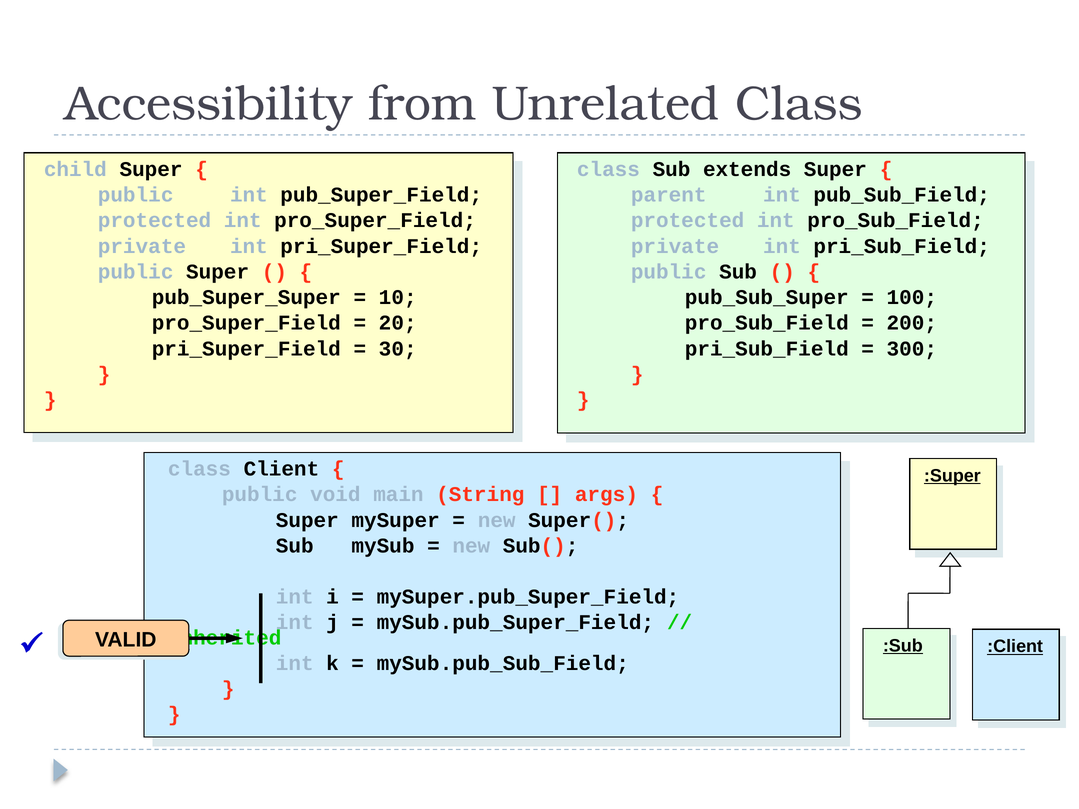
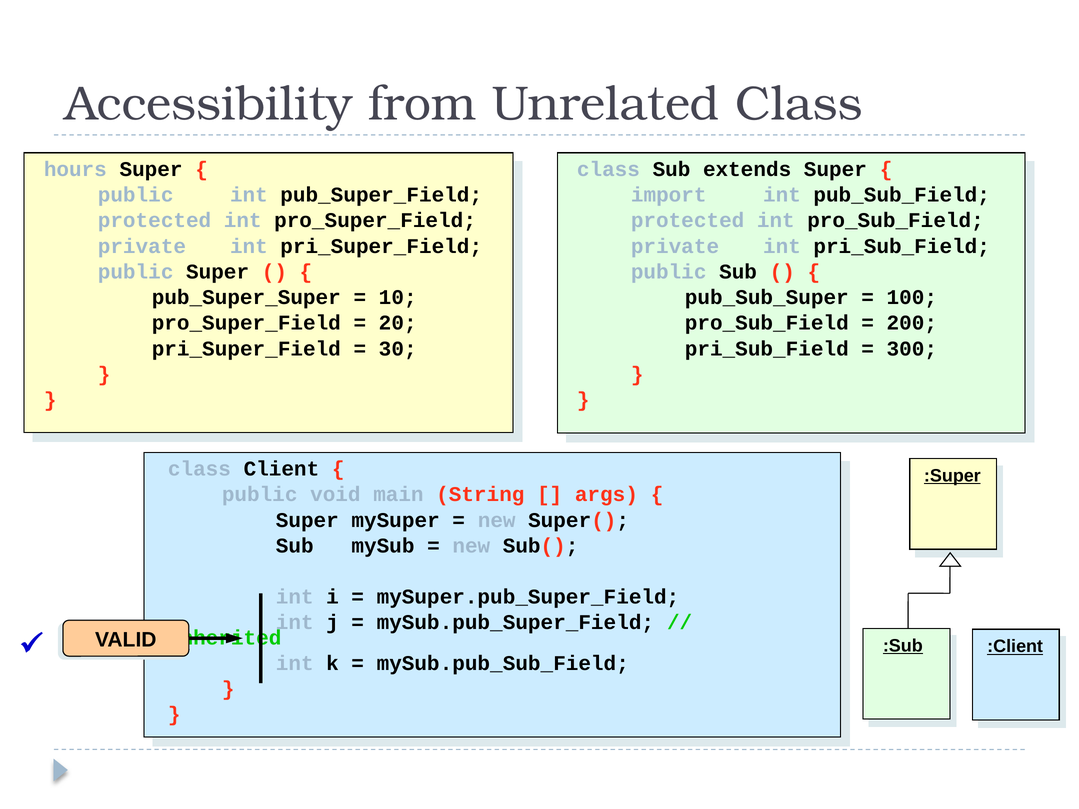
child: child -> hours
parent: parent -> import
